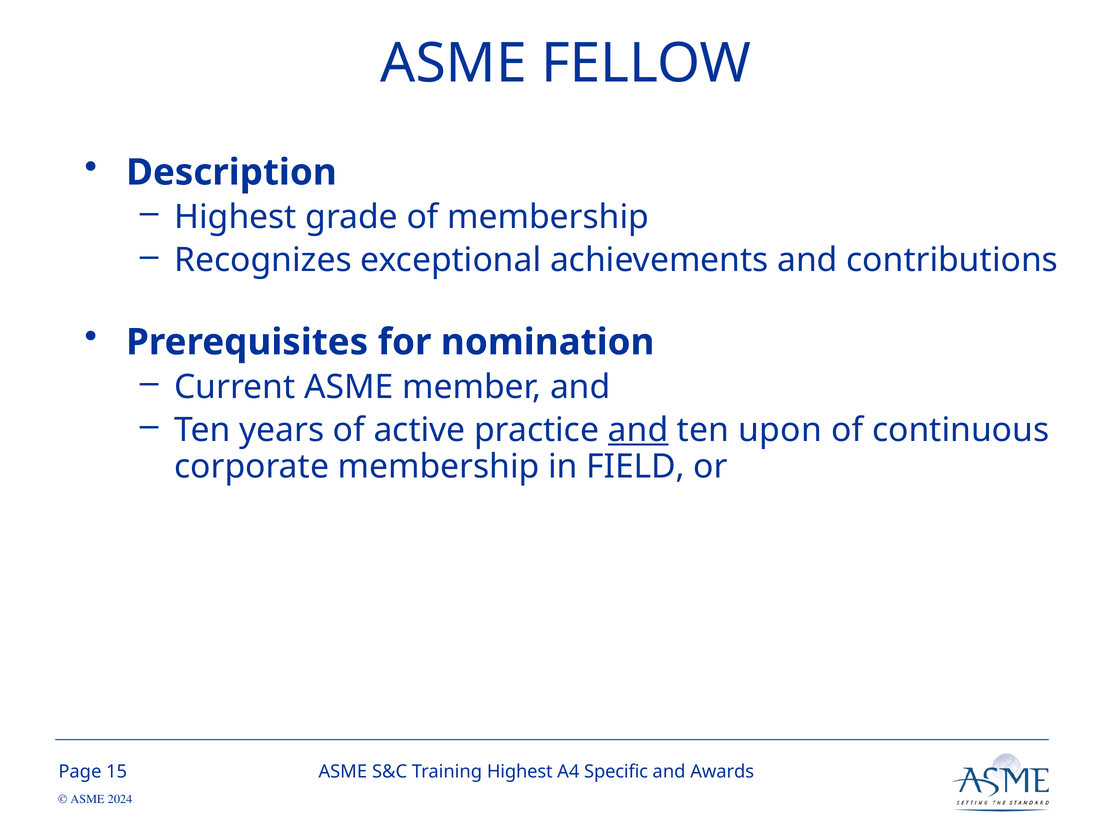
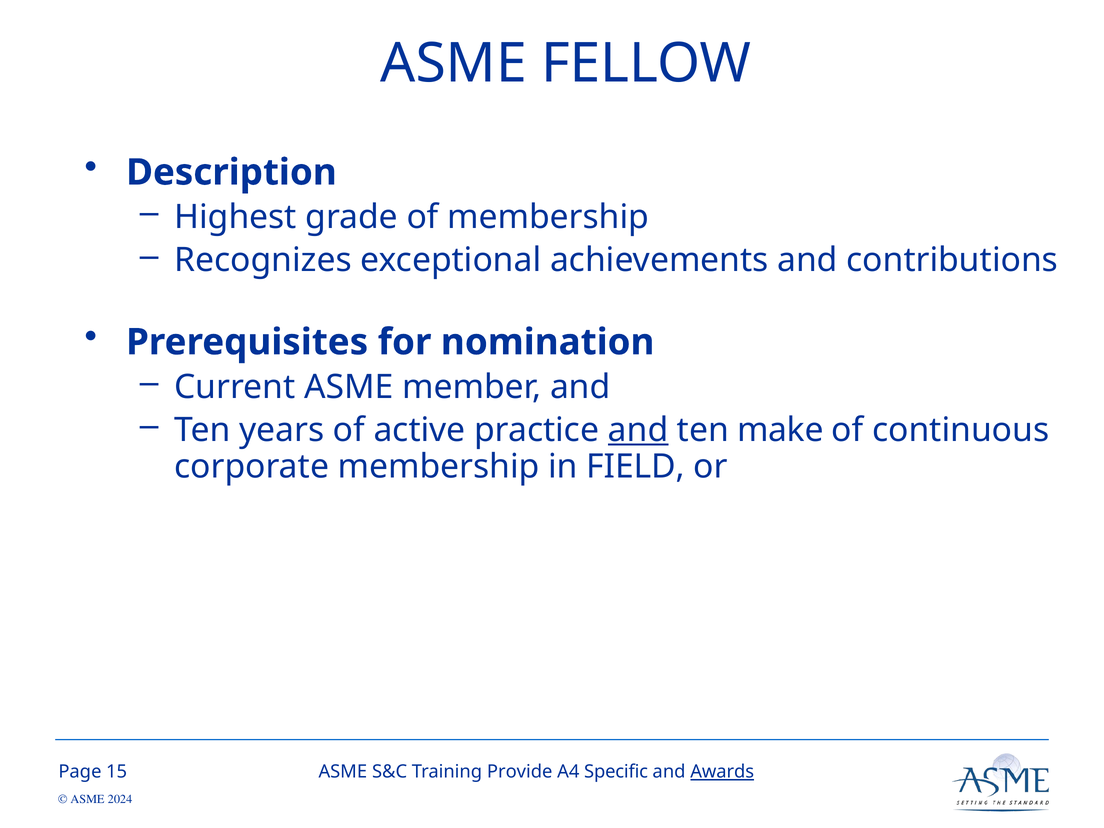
upon: upon -> make
Training Highest: Highest -> Provide
Awards underline: none -> present
